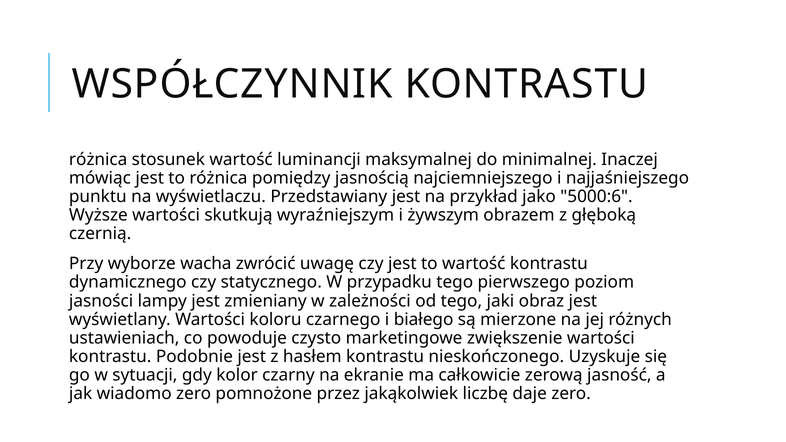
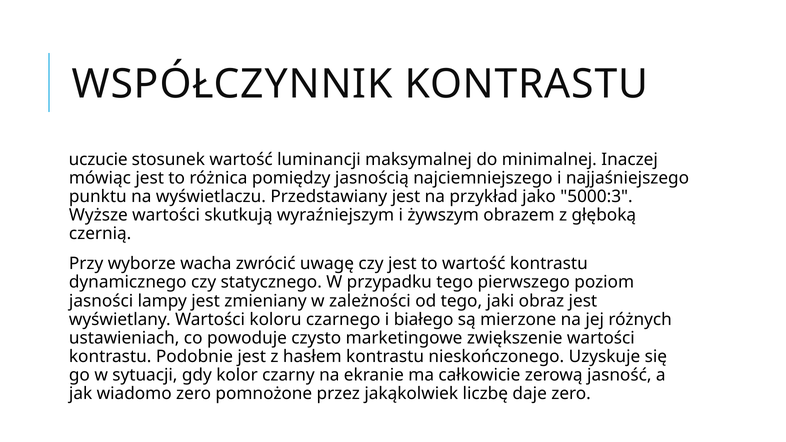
różnica at (98, 159): różnica -> uczucie
5000:6: 5000:6 -> 5000:3
